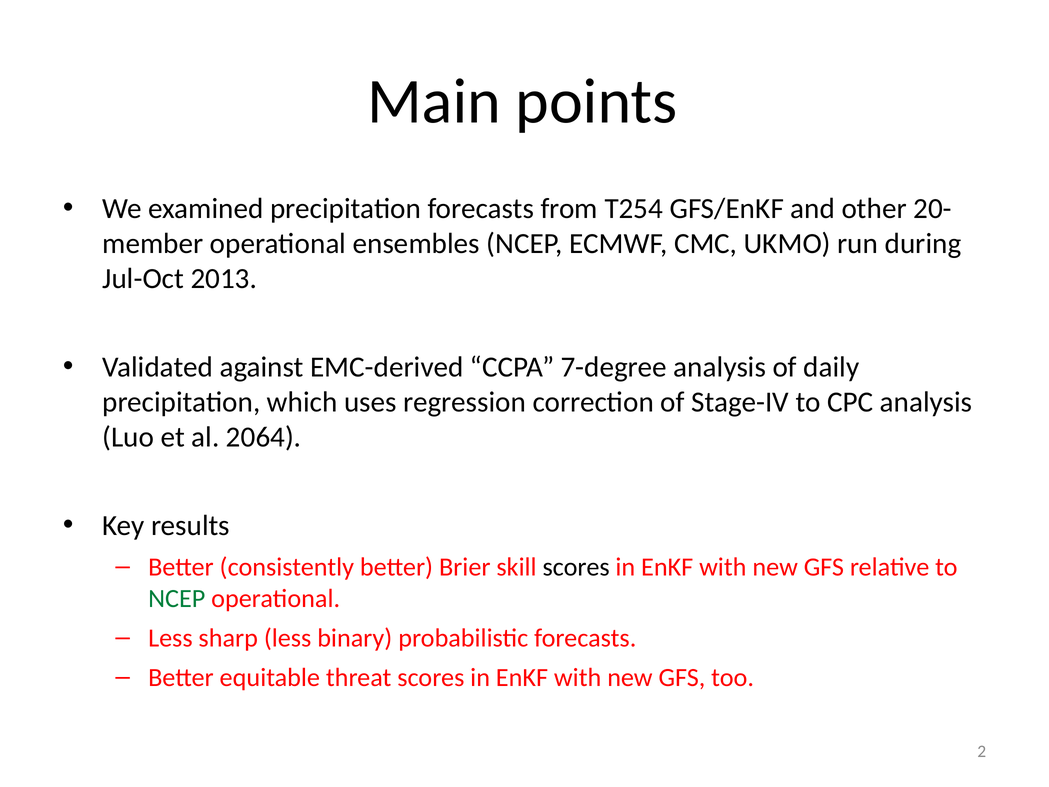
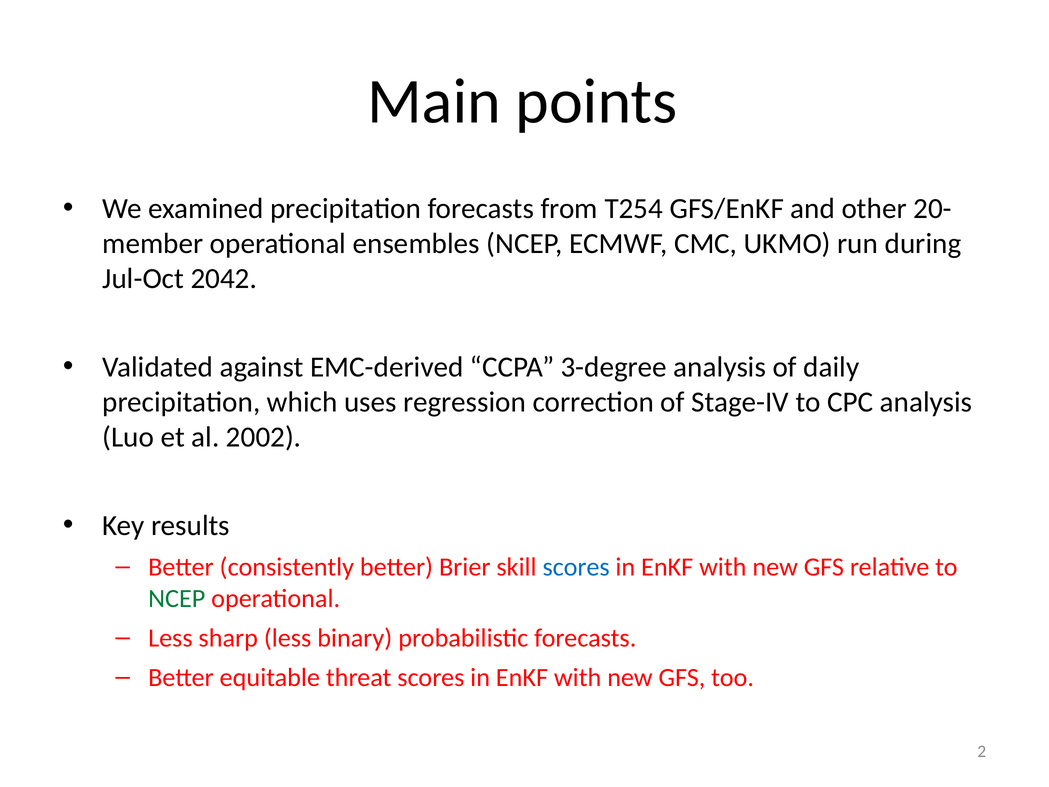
2013: 2013 -> 2042
7-degree: 7-degree -> 3-degree
2064: 2064 -> 2002
scores at (576, 567) colour: black -> blue
